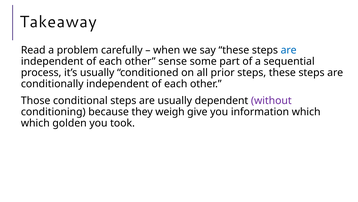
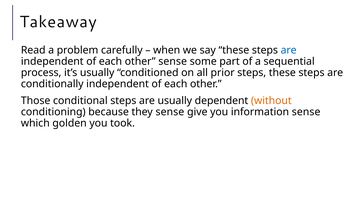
without colour: purple -> orange
they weigh: weigh -> sense
information which: which -> sense
